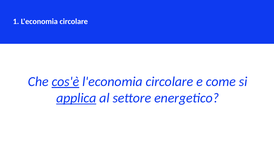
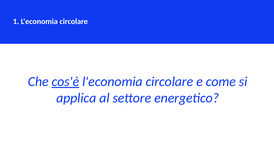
applica underline: present -> none
